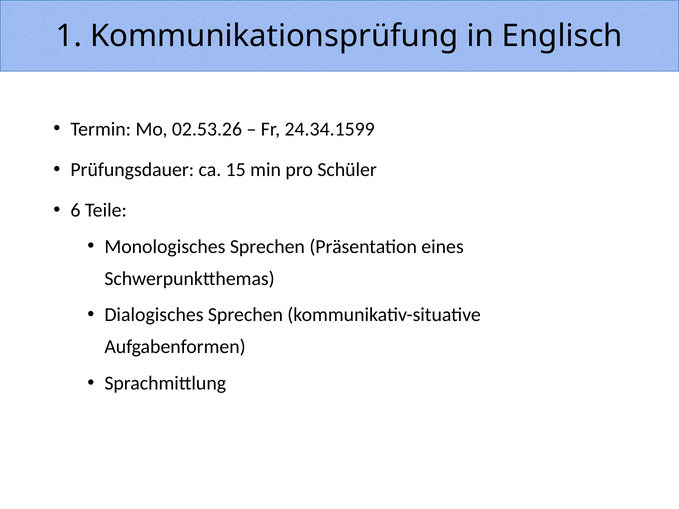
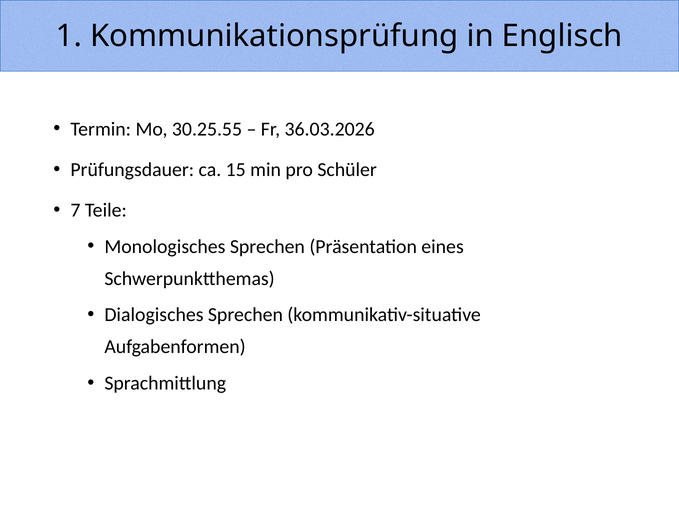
02.53.26: 02.53.26 -> 30.25.55
24.34.1599: 24.34.1599 -> 36.03.2026
6: 6 -> 7
